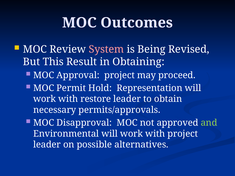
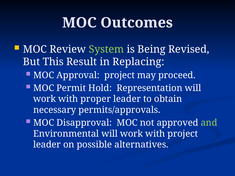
System colour: pink -> light green
Obtaining: Obtaining -> Replacing
restore: restore -> proper
